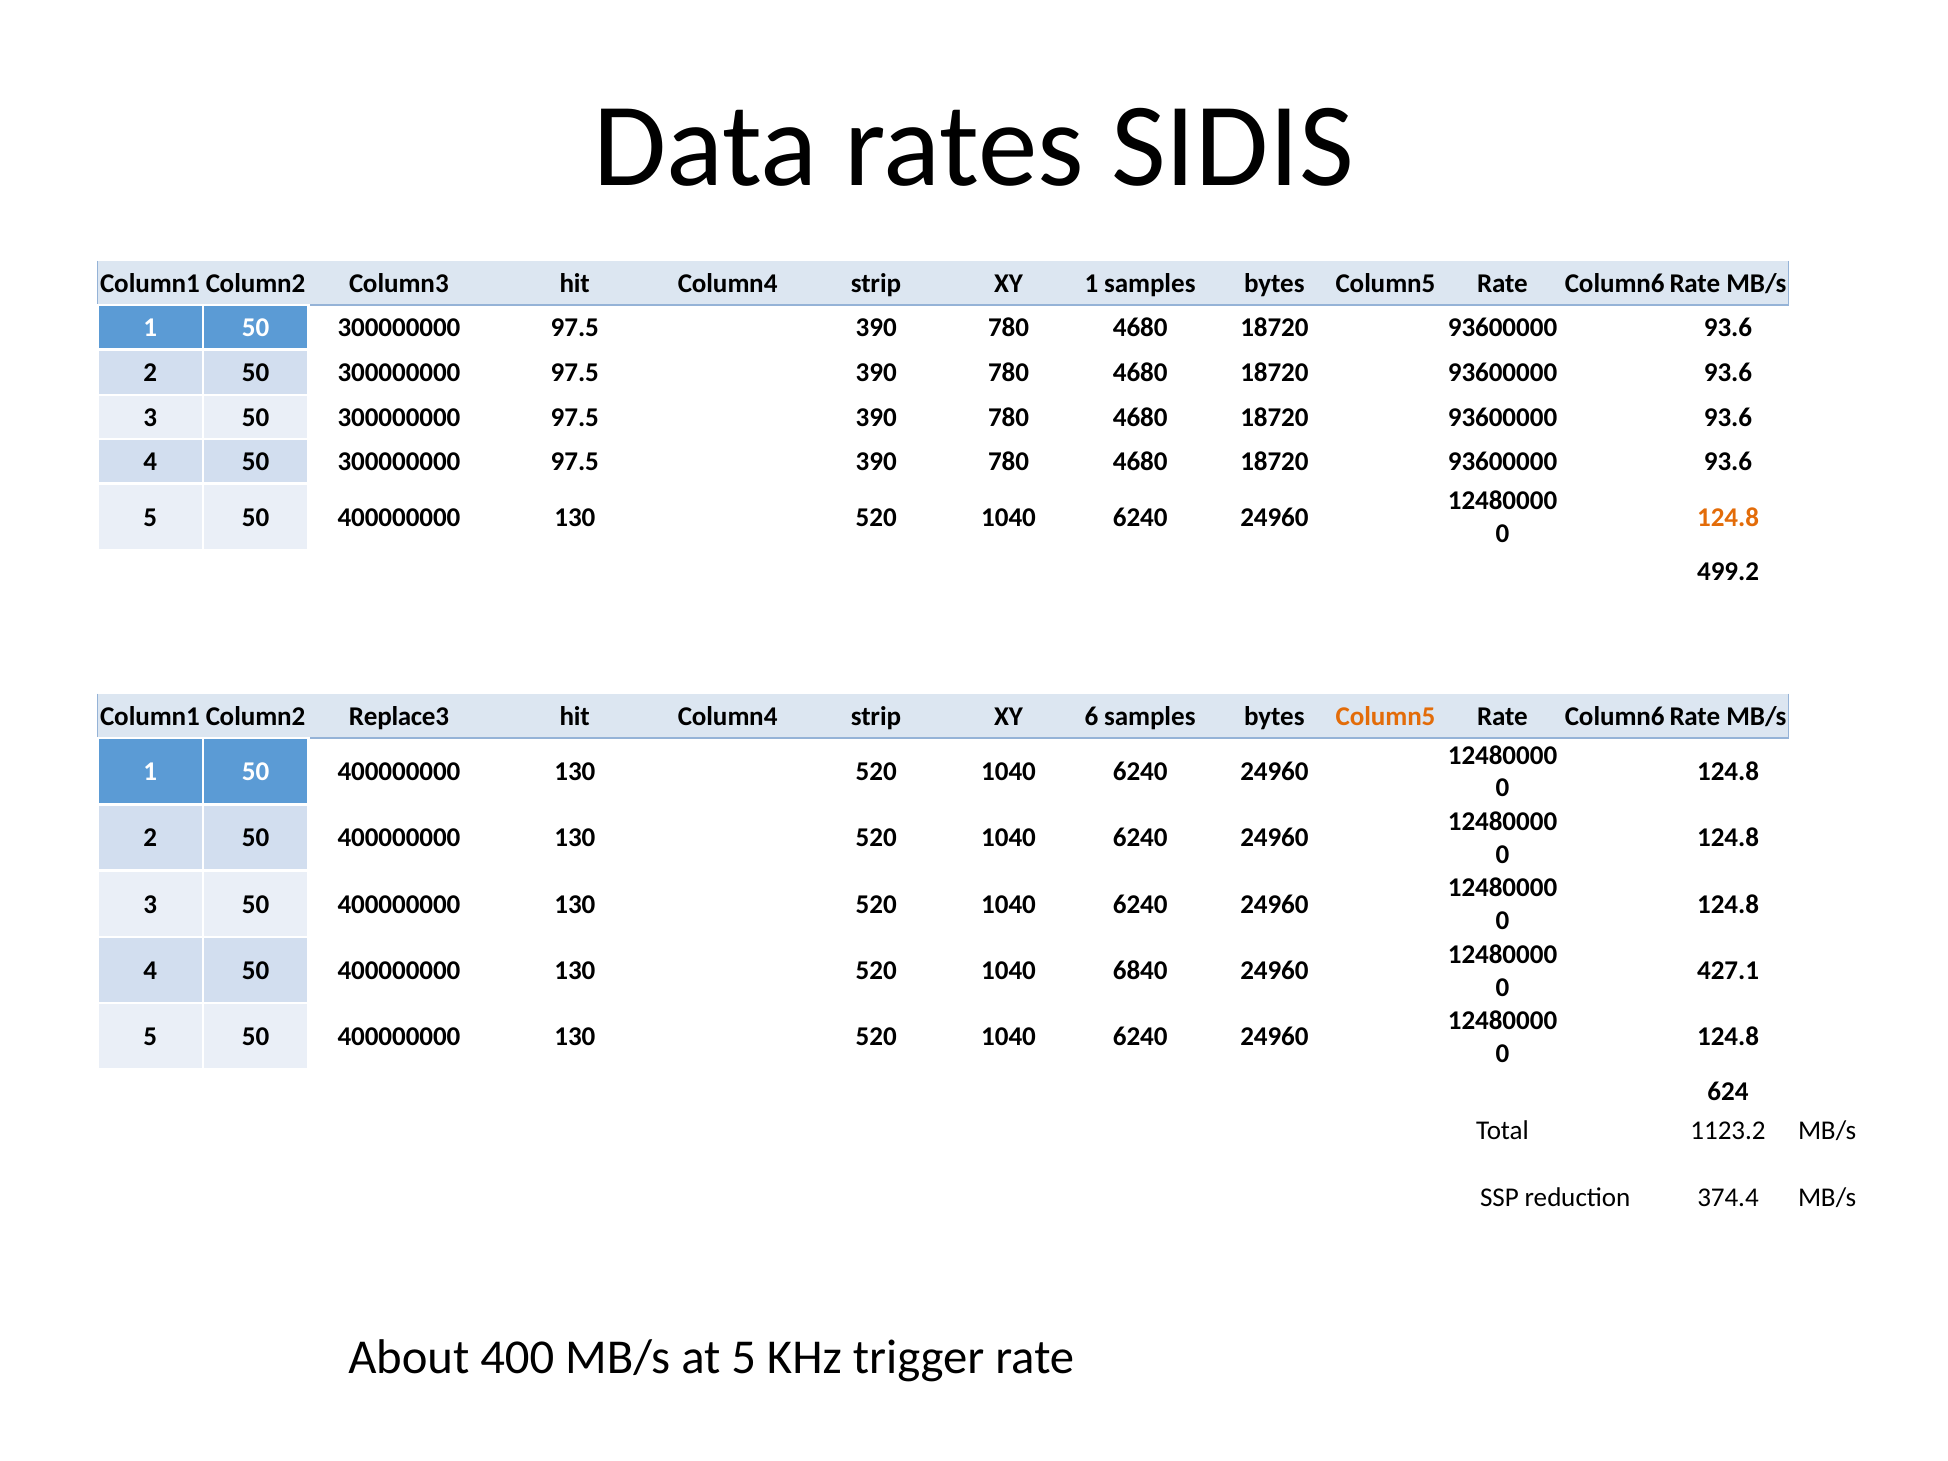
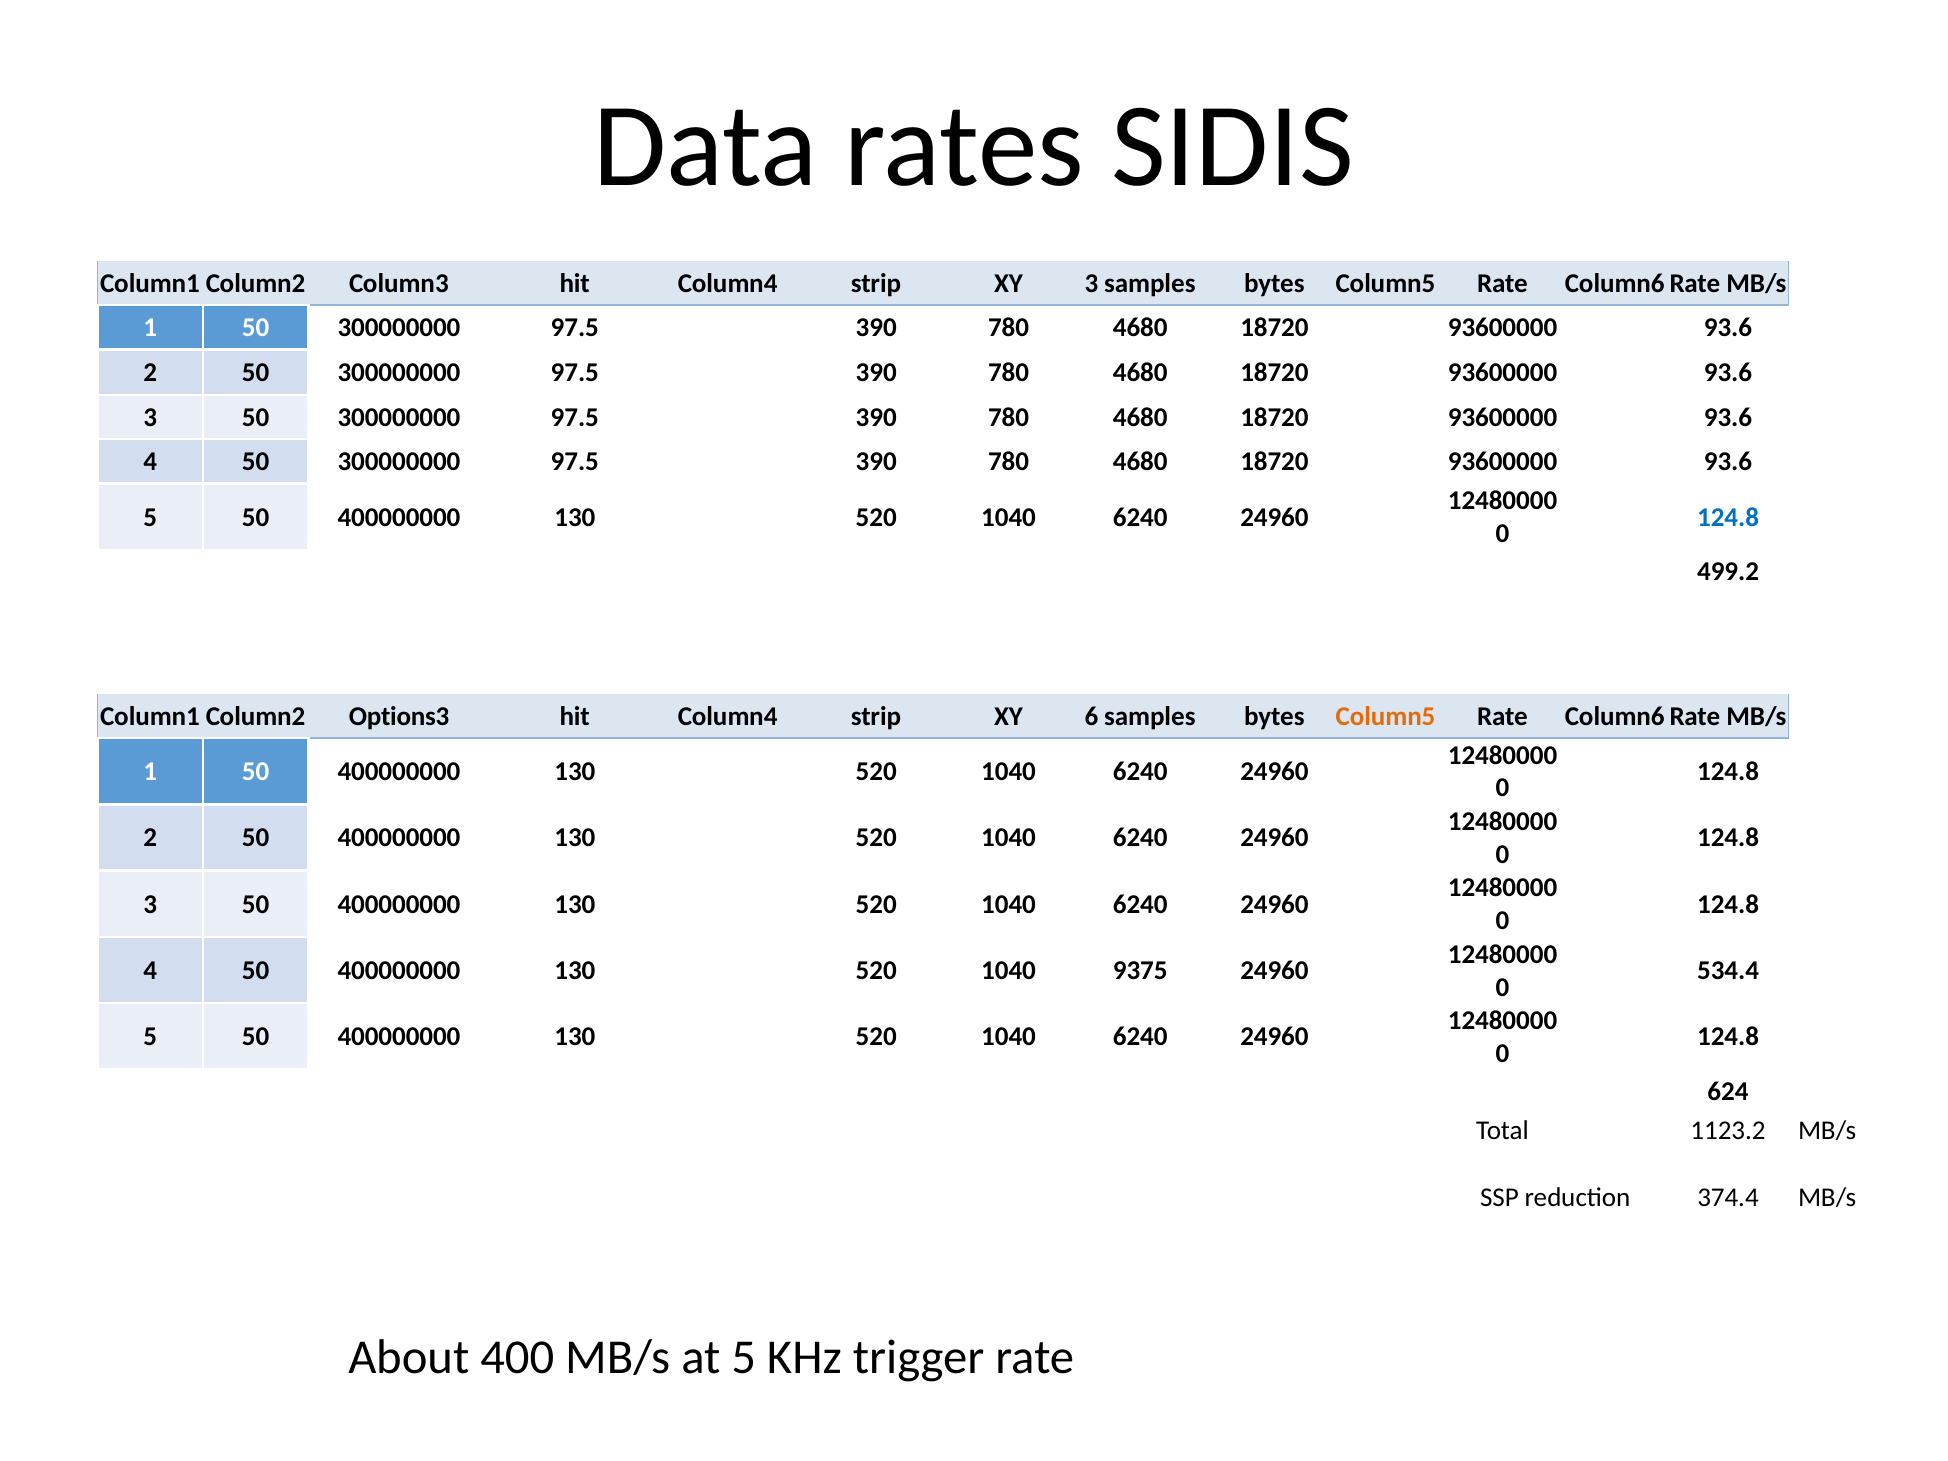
XY 1: 1 -> 3
124.8 at (1728, 517) colour: orange -> blue
Replace3: Replace3 -> Options3
6840: 6840 -> 9375
427.1: 427.1 -> 534.4
